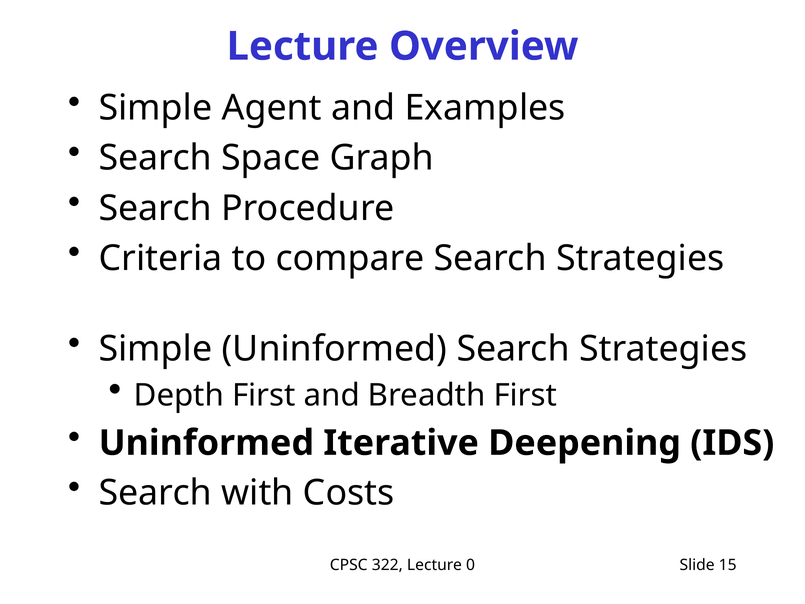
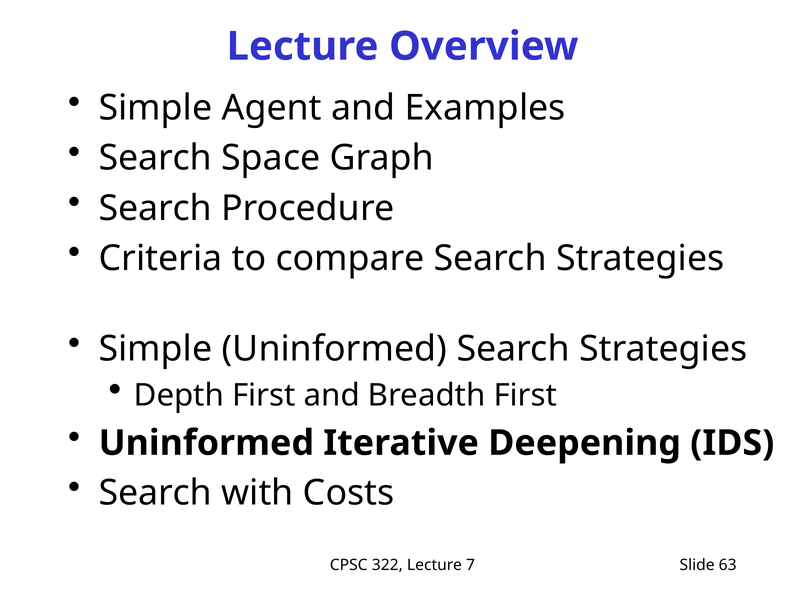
0: 0 -> 7
15: 15 -> 63
